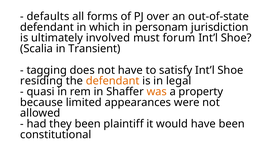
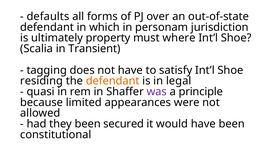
involved: involved -> property
forum: forum -> where
was colour: orange -> purple
property: property -> principle
plaintiff: plaintiff -> secured
